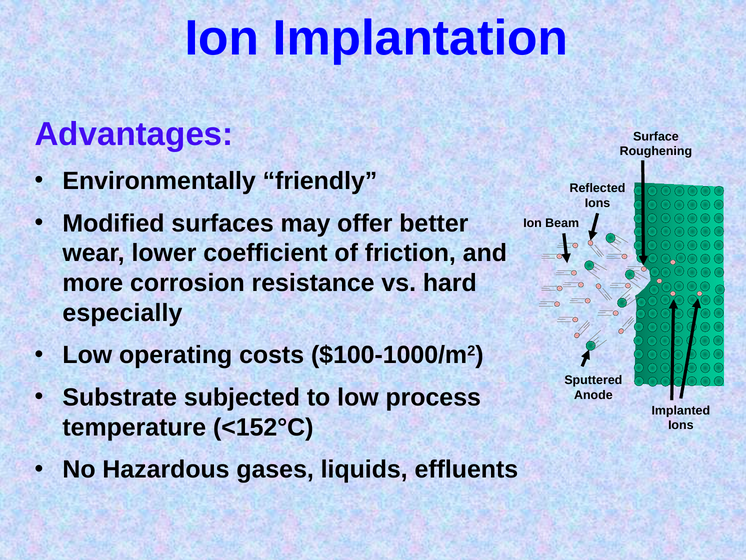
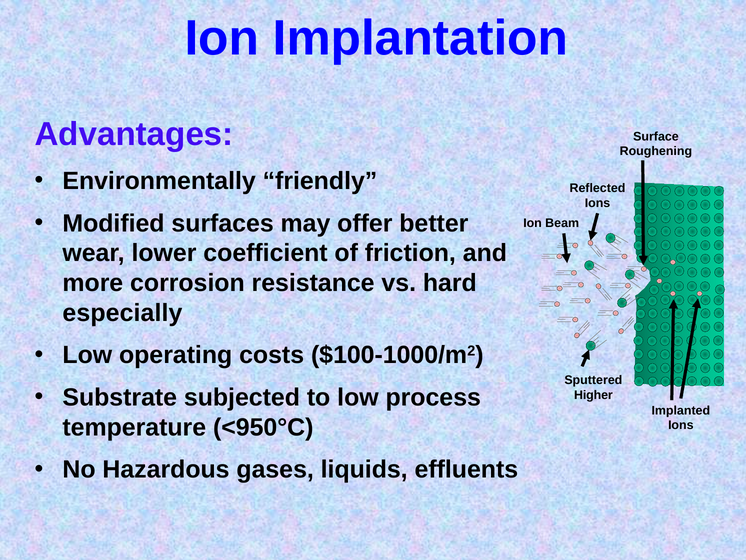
Anode: Anode -> Higher
<152°C: <152°C -> <950°C
